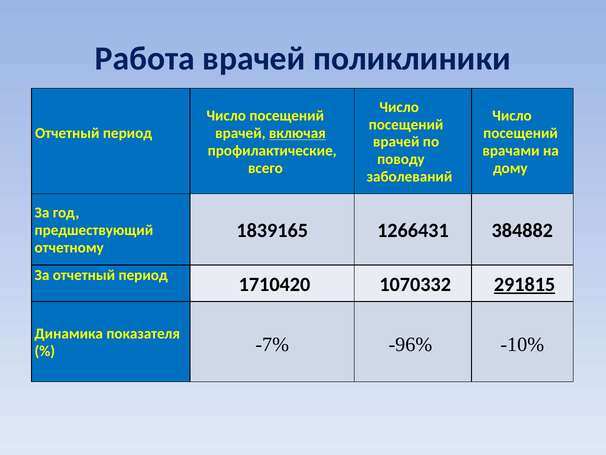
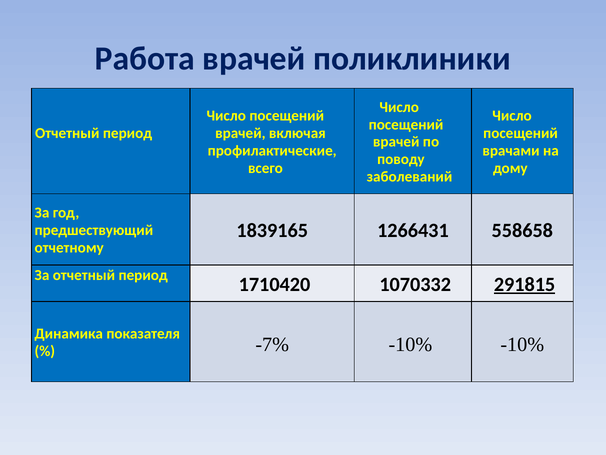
включая underline: present -> none
384882: 384882 -> 558658
-7% -96%: -96% -> -10%
